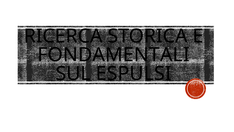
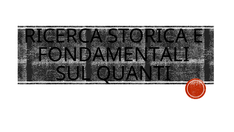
ESPULSI: ESPULSI -> QUANTI
